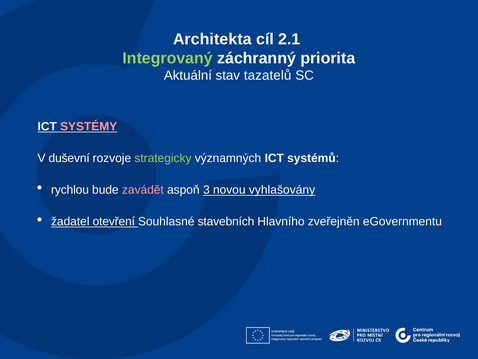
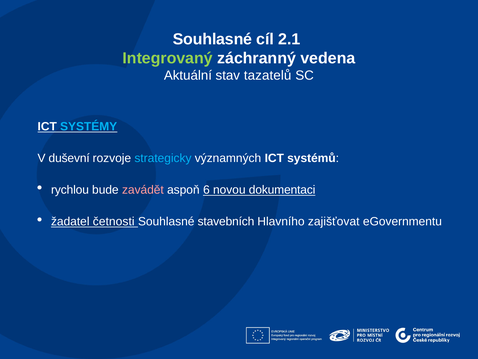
Architekta at (212, 39): Architekta -> Souhlasné
priorita: priorita -> vedena
SYSTÉMY colour: pink -> light blue
strategicky colour: light green -> light blue
3: 3 -> 6
vyhlašovány: vyhlašovány -> dokumentaci
otevření: otevření -> četnosti
zveřejněn: zveřejněn -> zajišťovat
